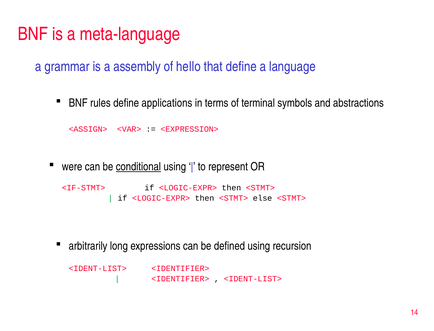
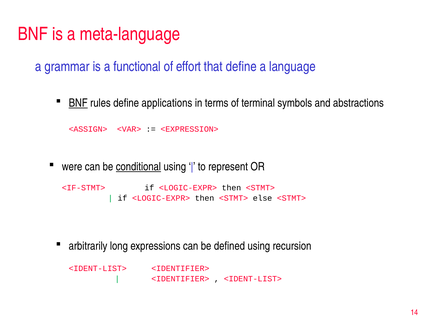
assembly: assembly -> functional
hello: hello -> effort
BNF at (78, 103) underline: none -> present
